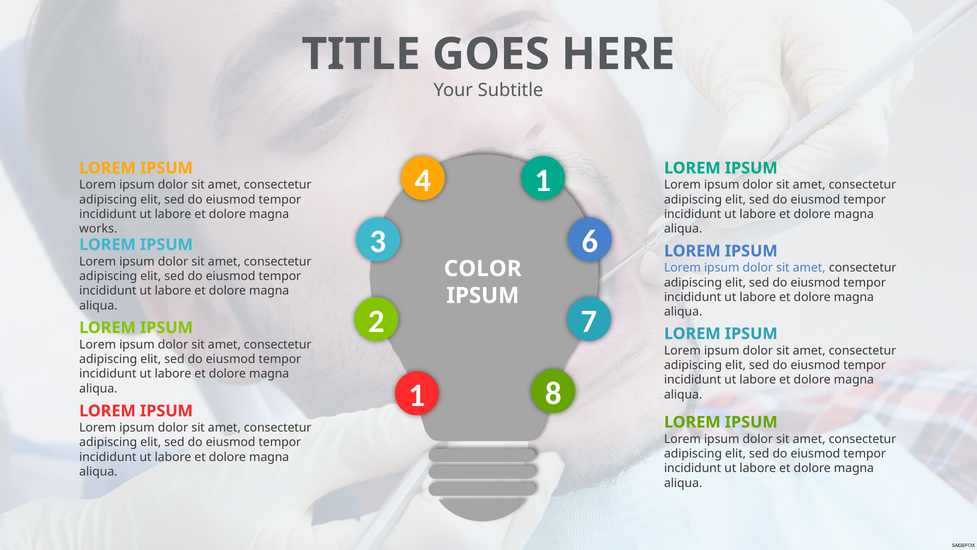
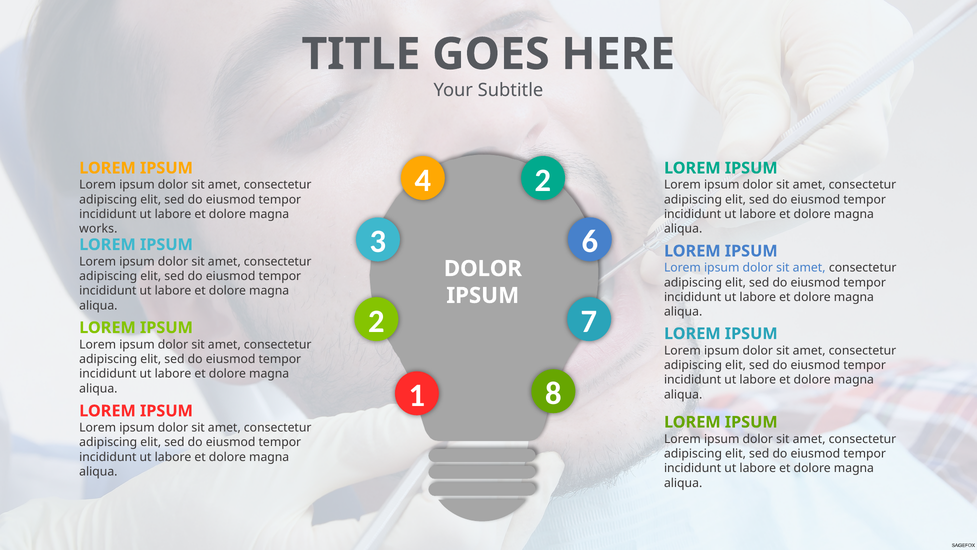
4 1: 1 -> 2
COLOR at (483, 268): COLOR -> DOLOR
